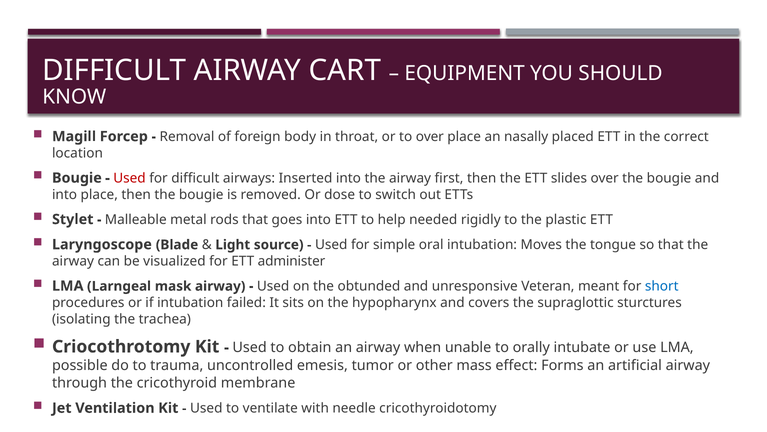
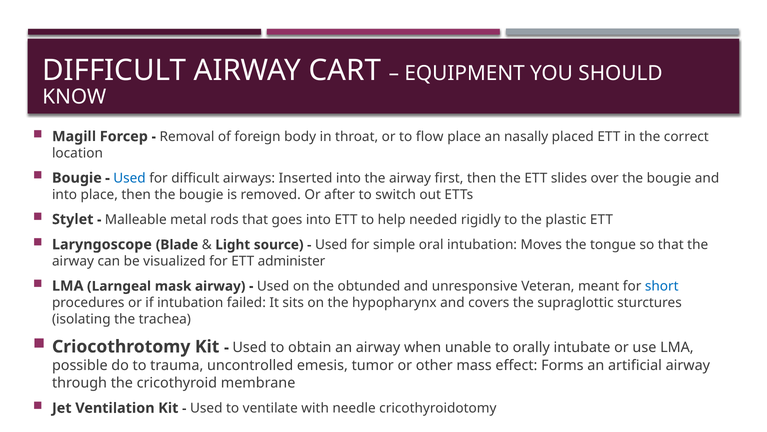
to over: over -> flow
Used at (129, 178) colour: red -> blue
dose: dose -> after
